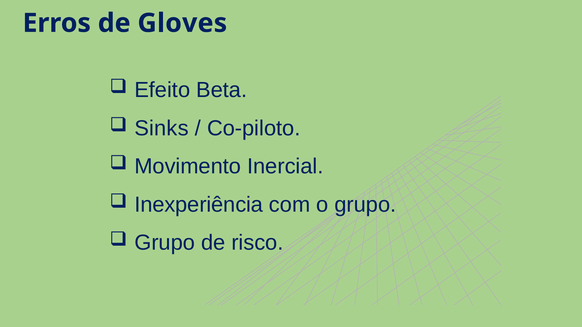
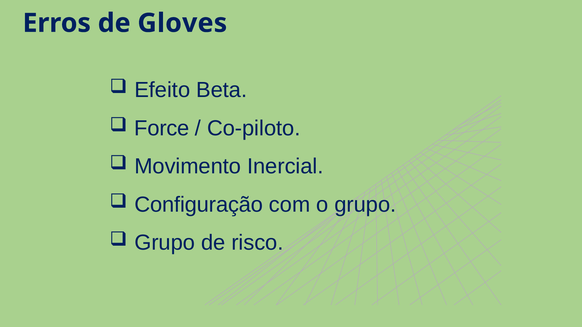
Sinks: Sinks -> Force
Inexperiência: Inexperiência -> Configuração
